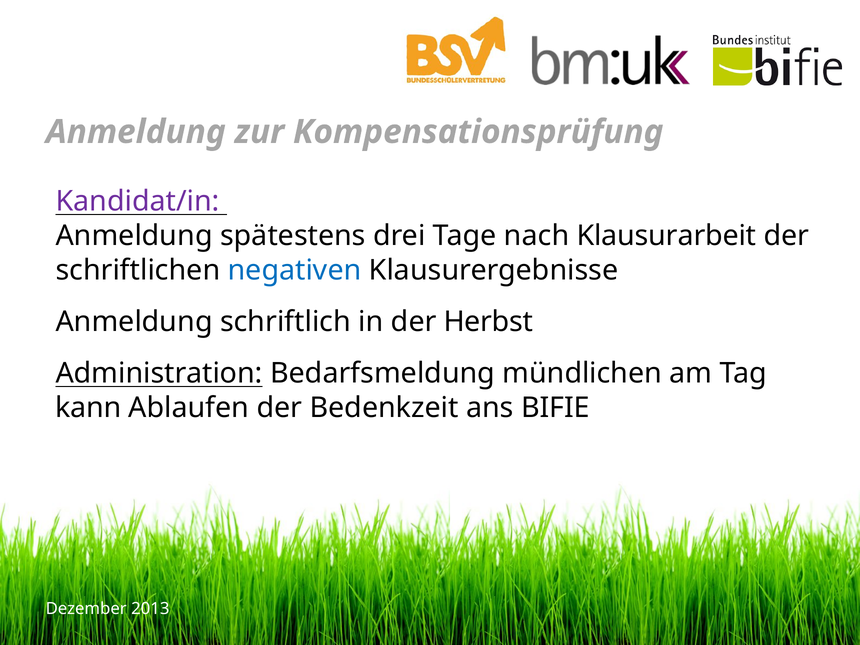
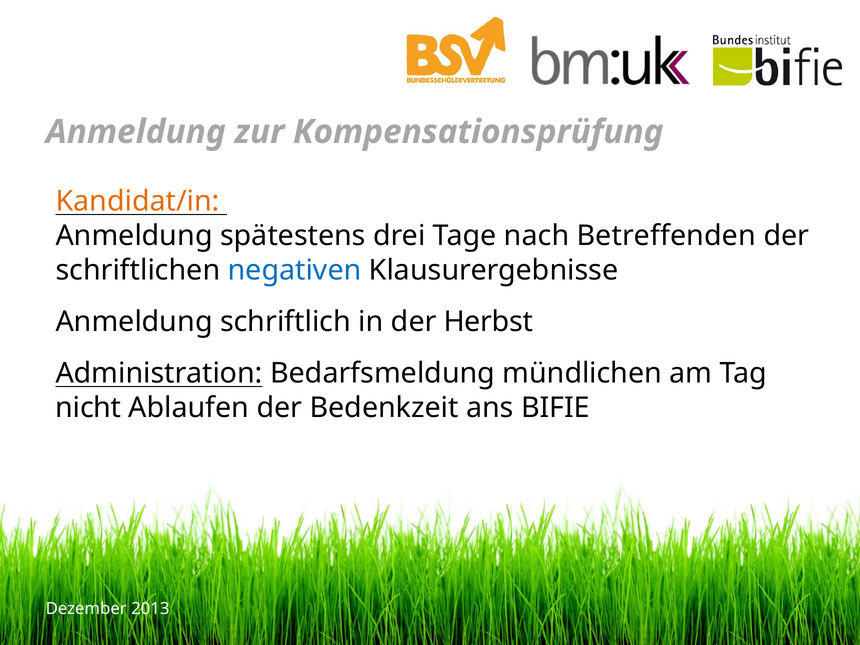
Kandidat/in colour: purple -> orange
Klausurarbeit: Klausurarbeit -> Betreffenden
kann: kann -> nicht
